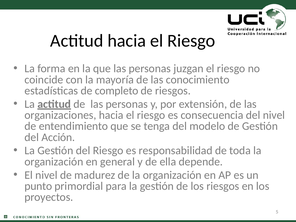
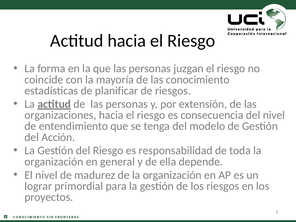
completo: completo -> planificar
punto: punto -> lograr
